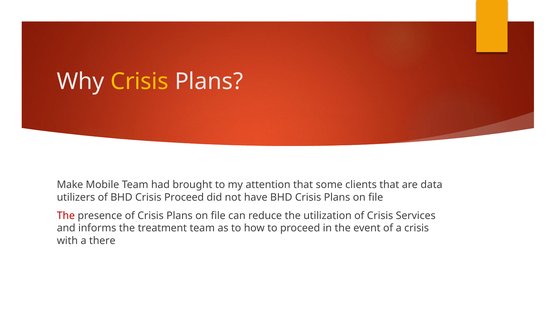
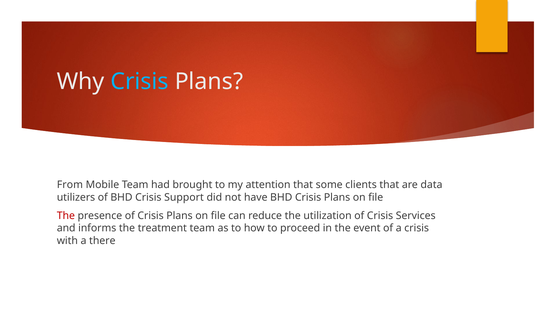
Crisis at (140, 82) colour: yellow -> light blue
Make: Make -> From
Crisis Proceed: Proceed -> Support
